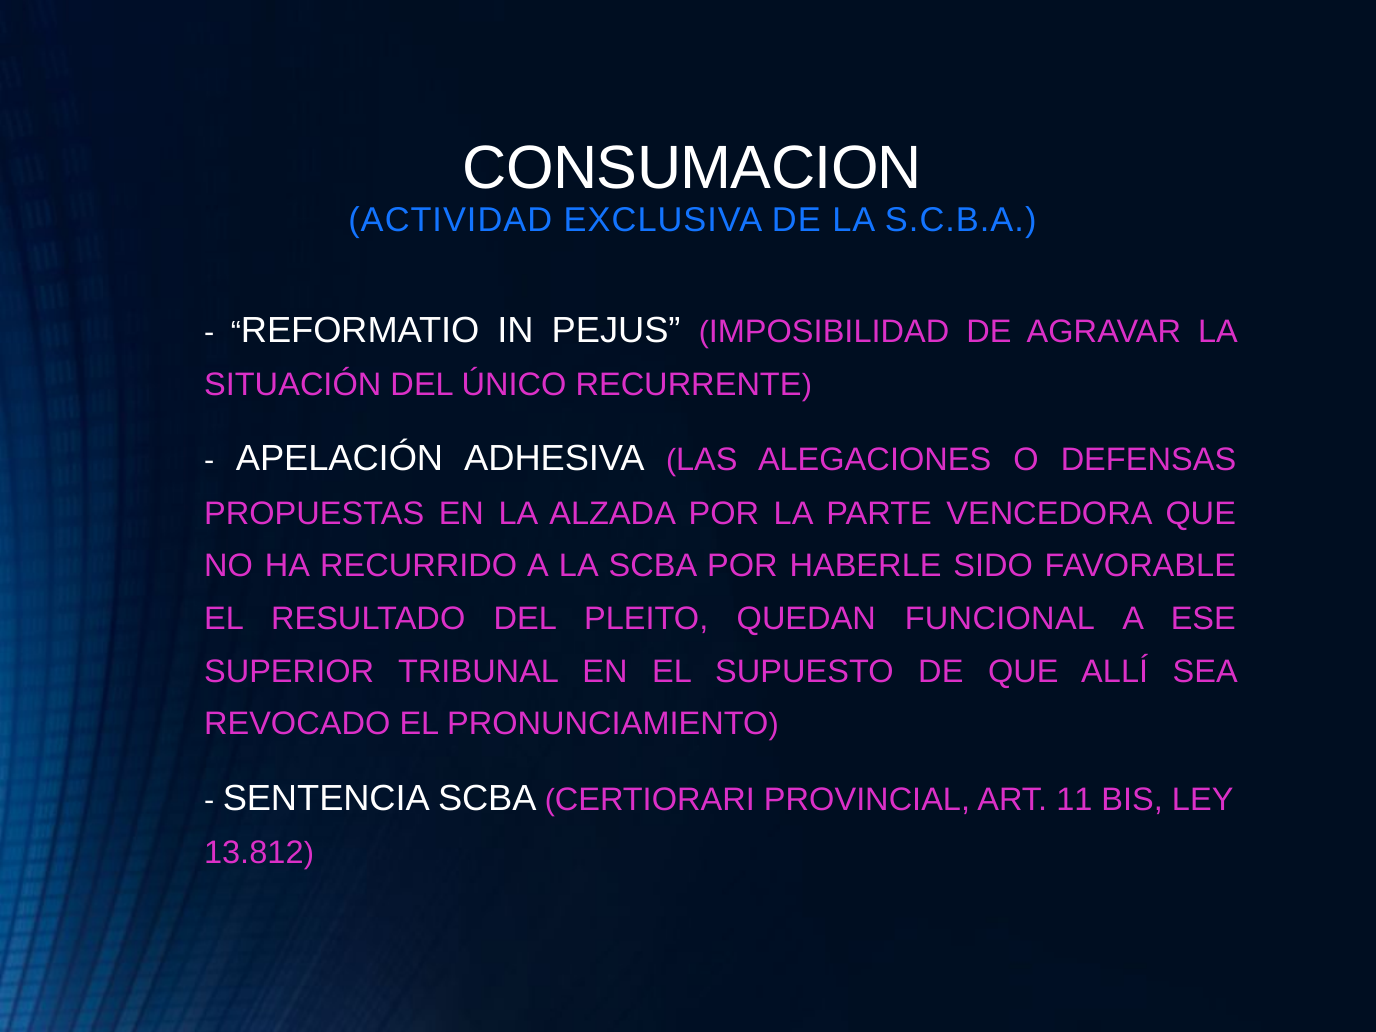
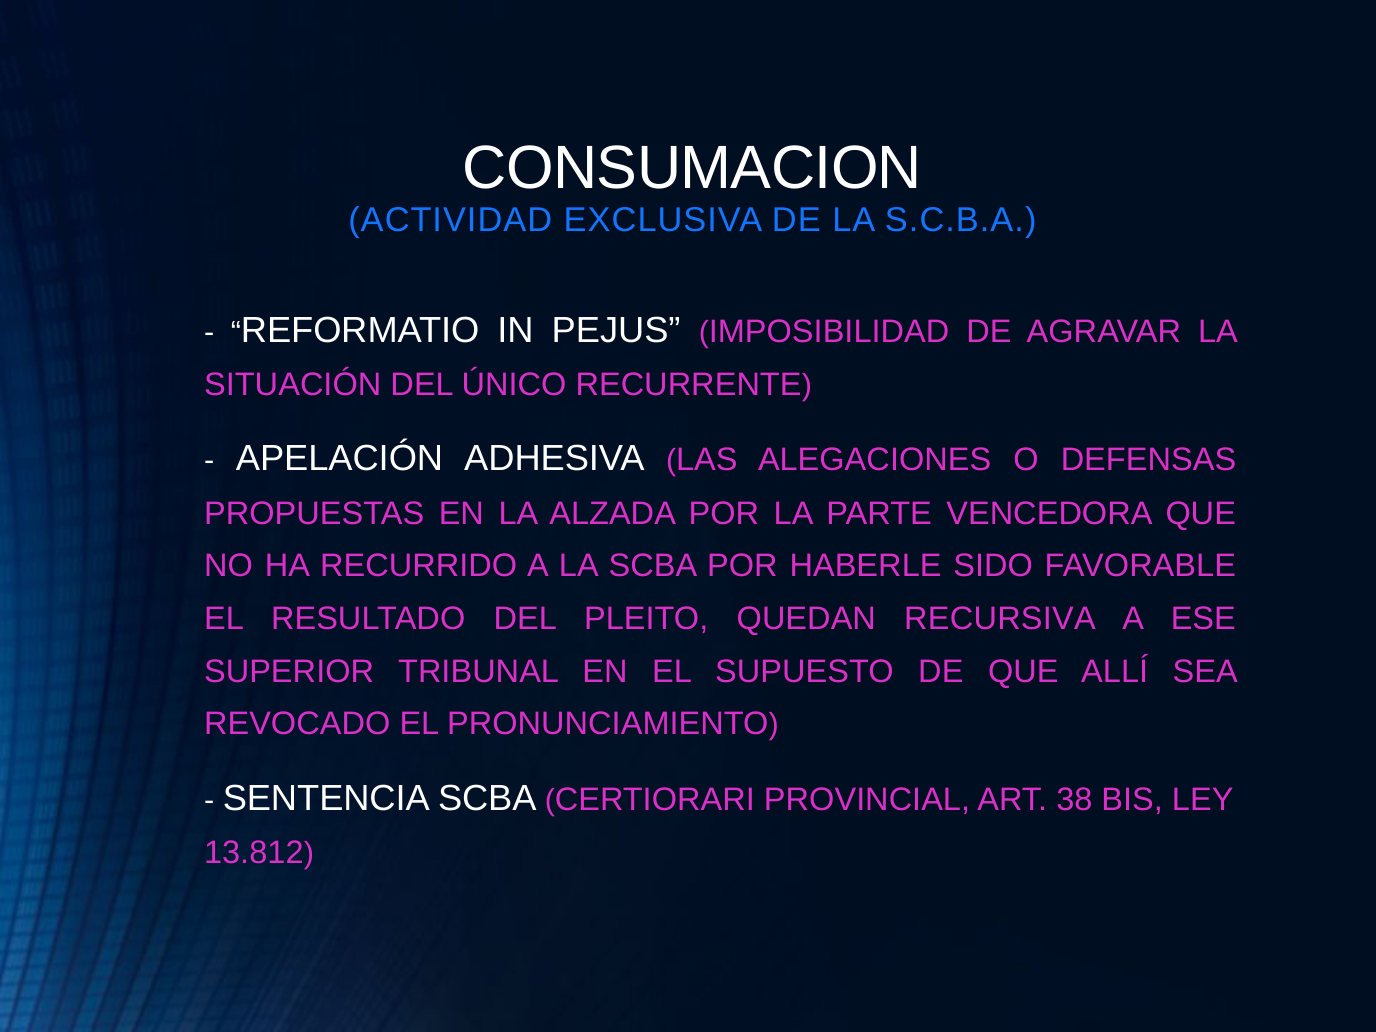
FUNCIONAL: FUNCIONAL -> RECURSIVA
11: 11 -> 38
